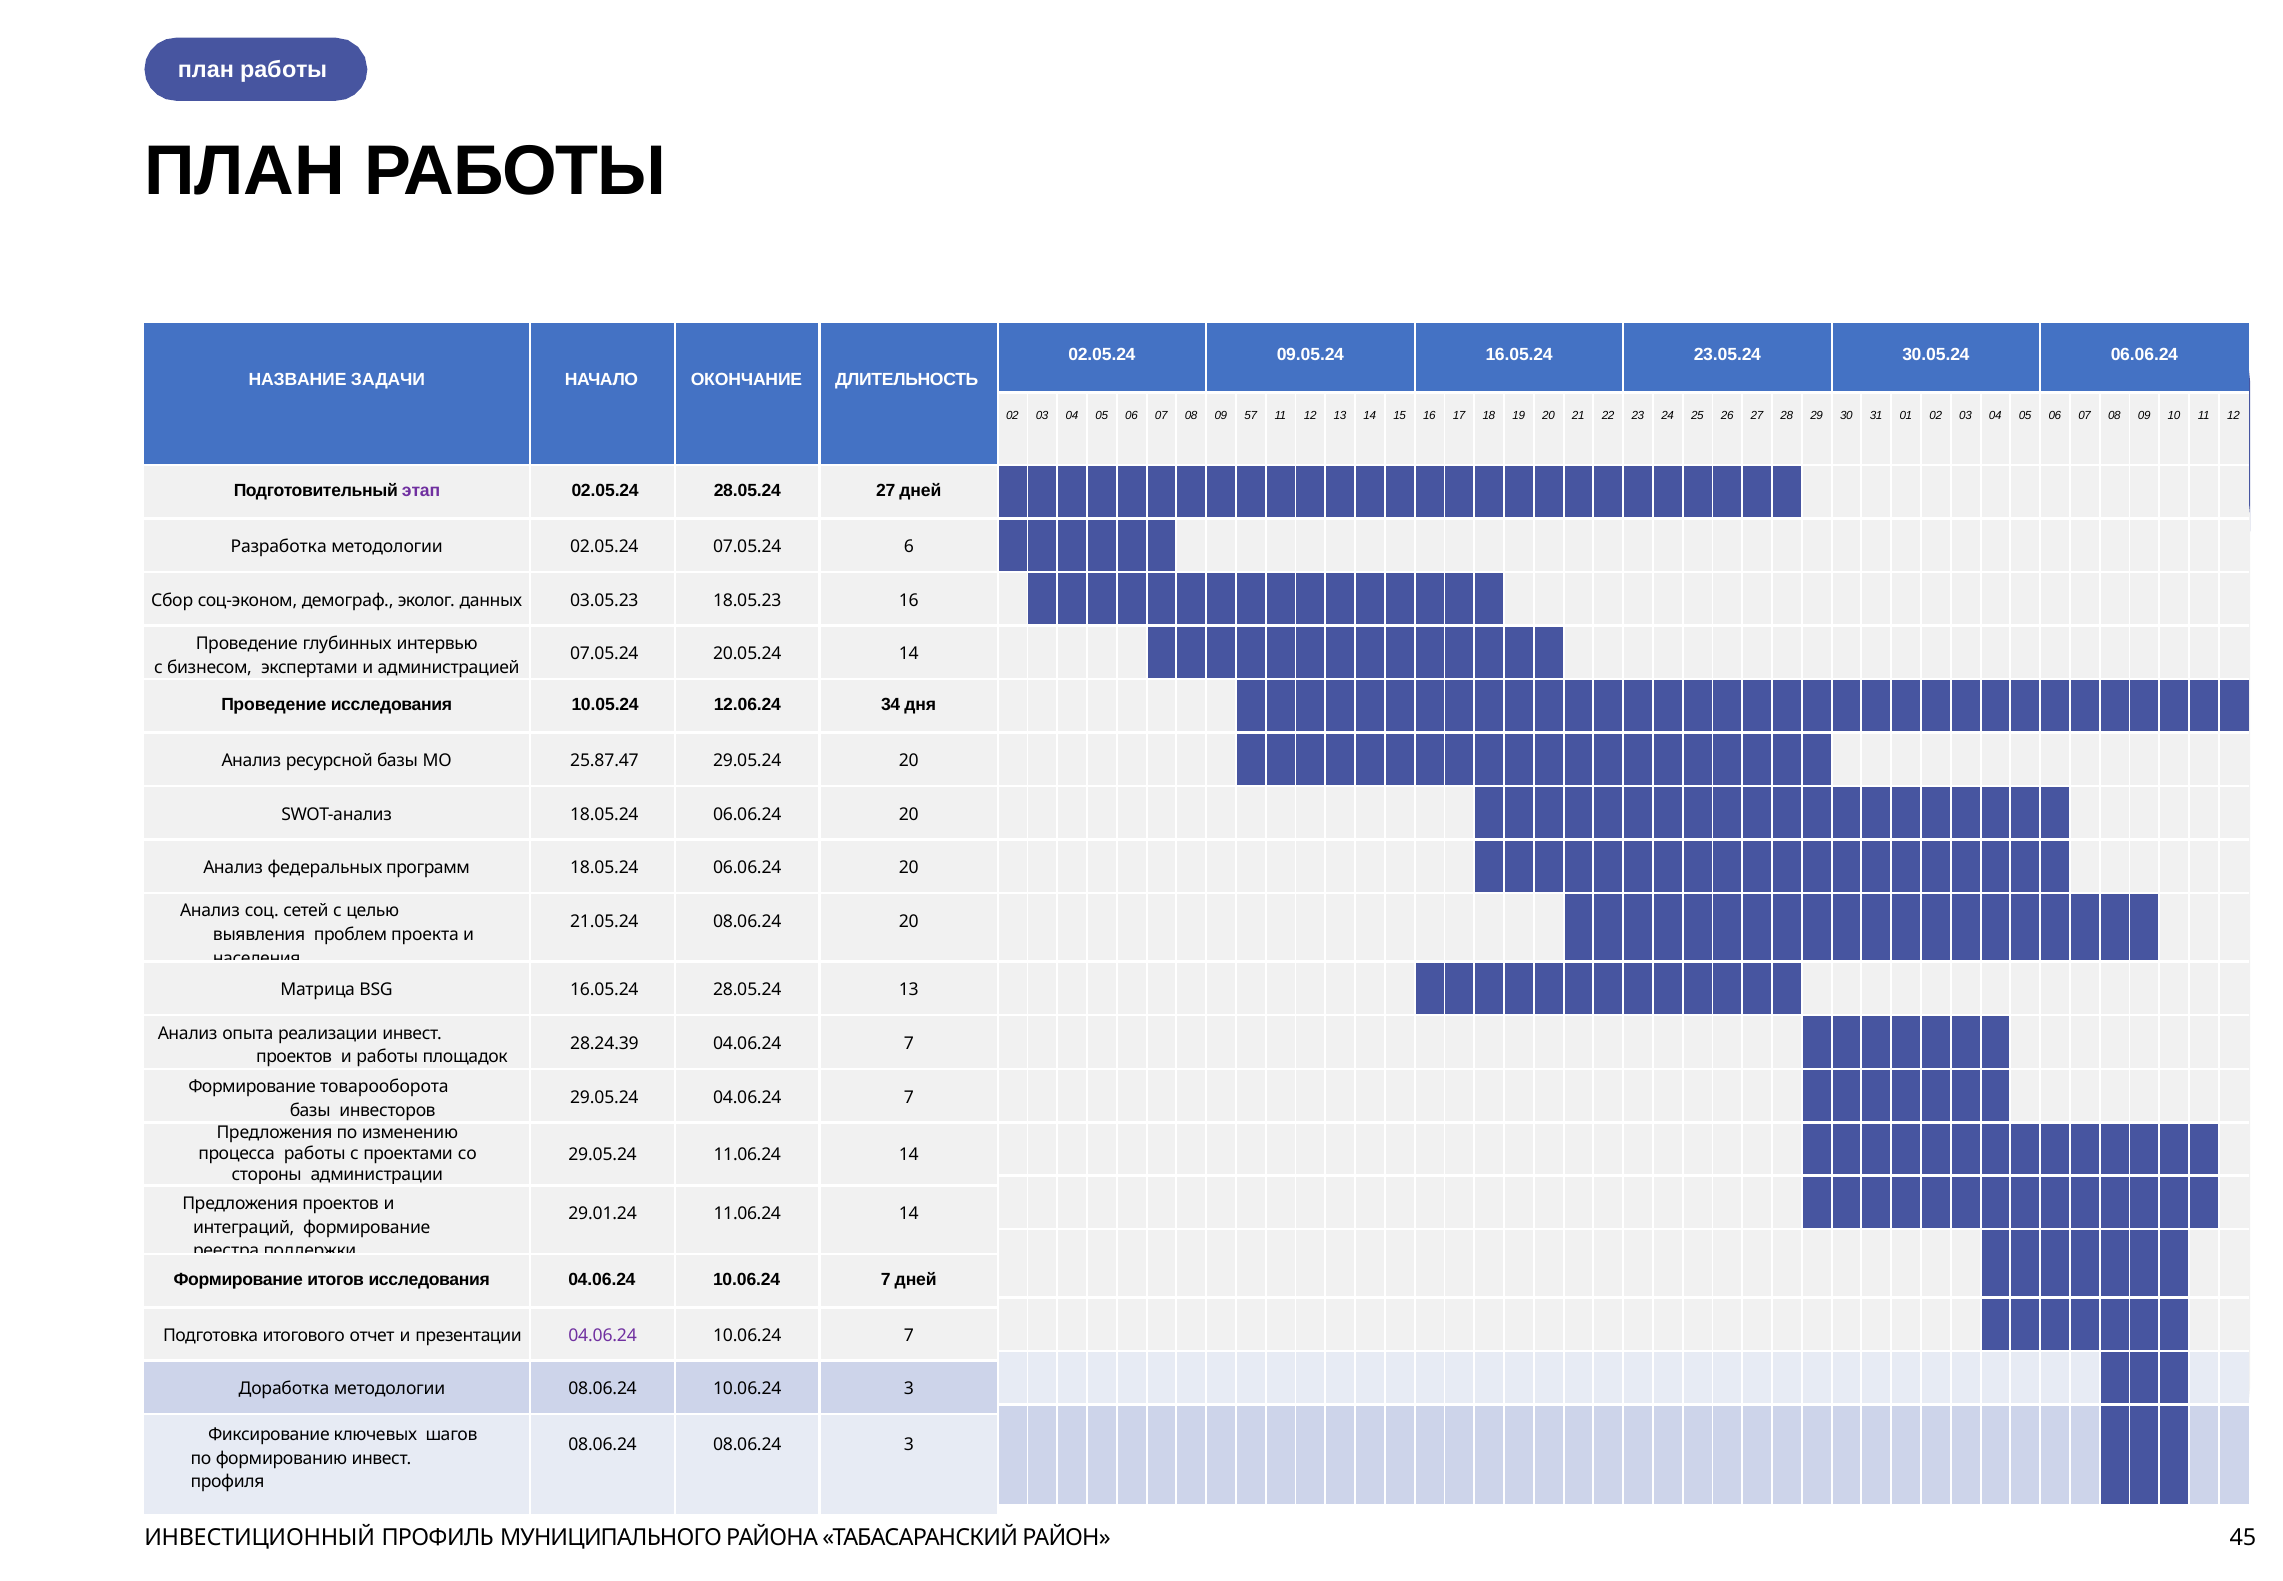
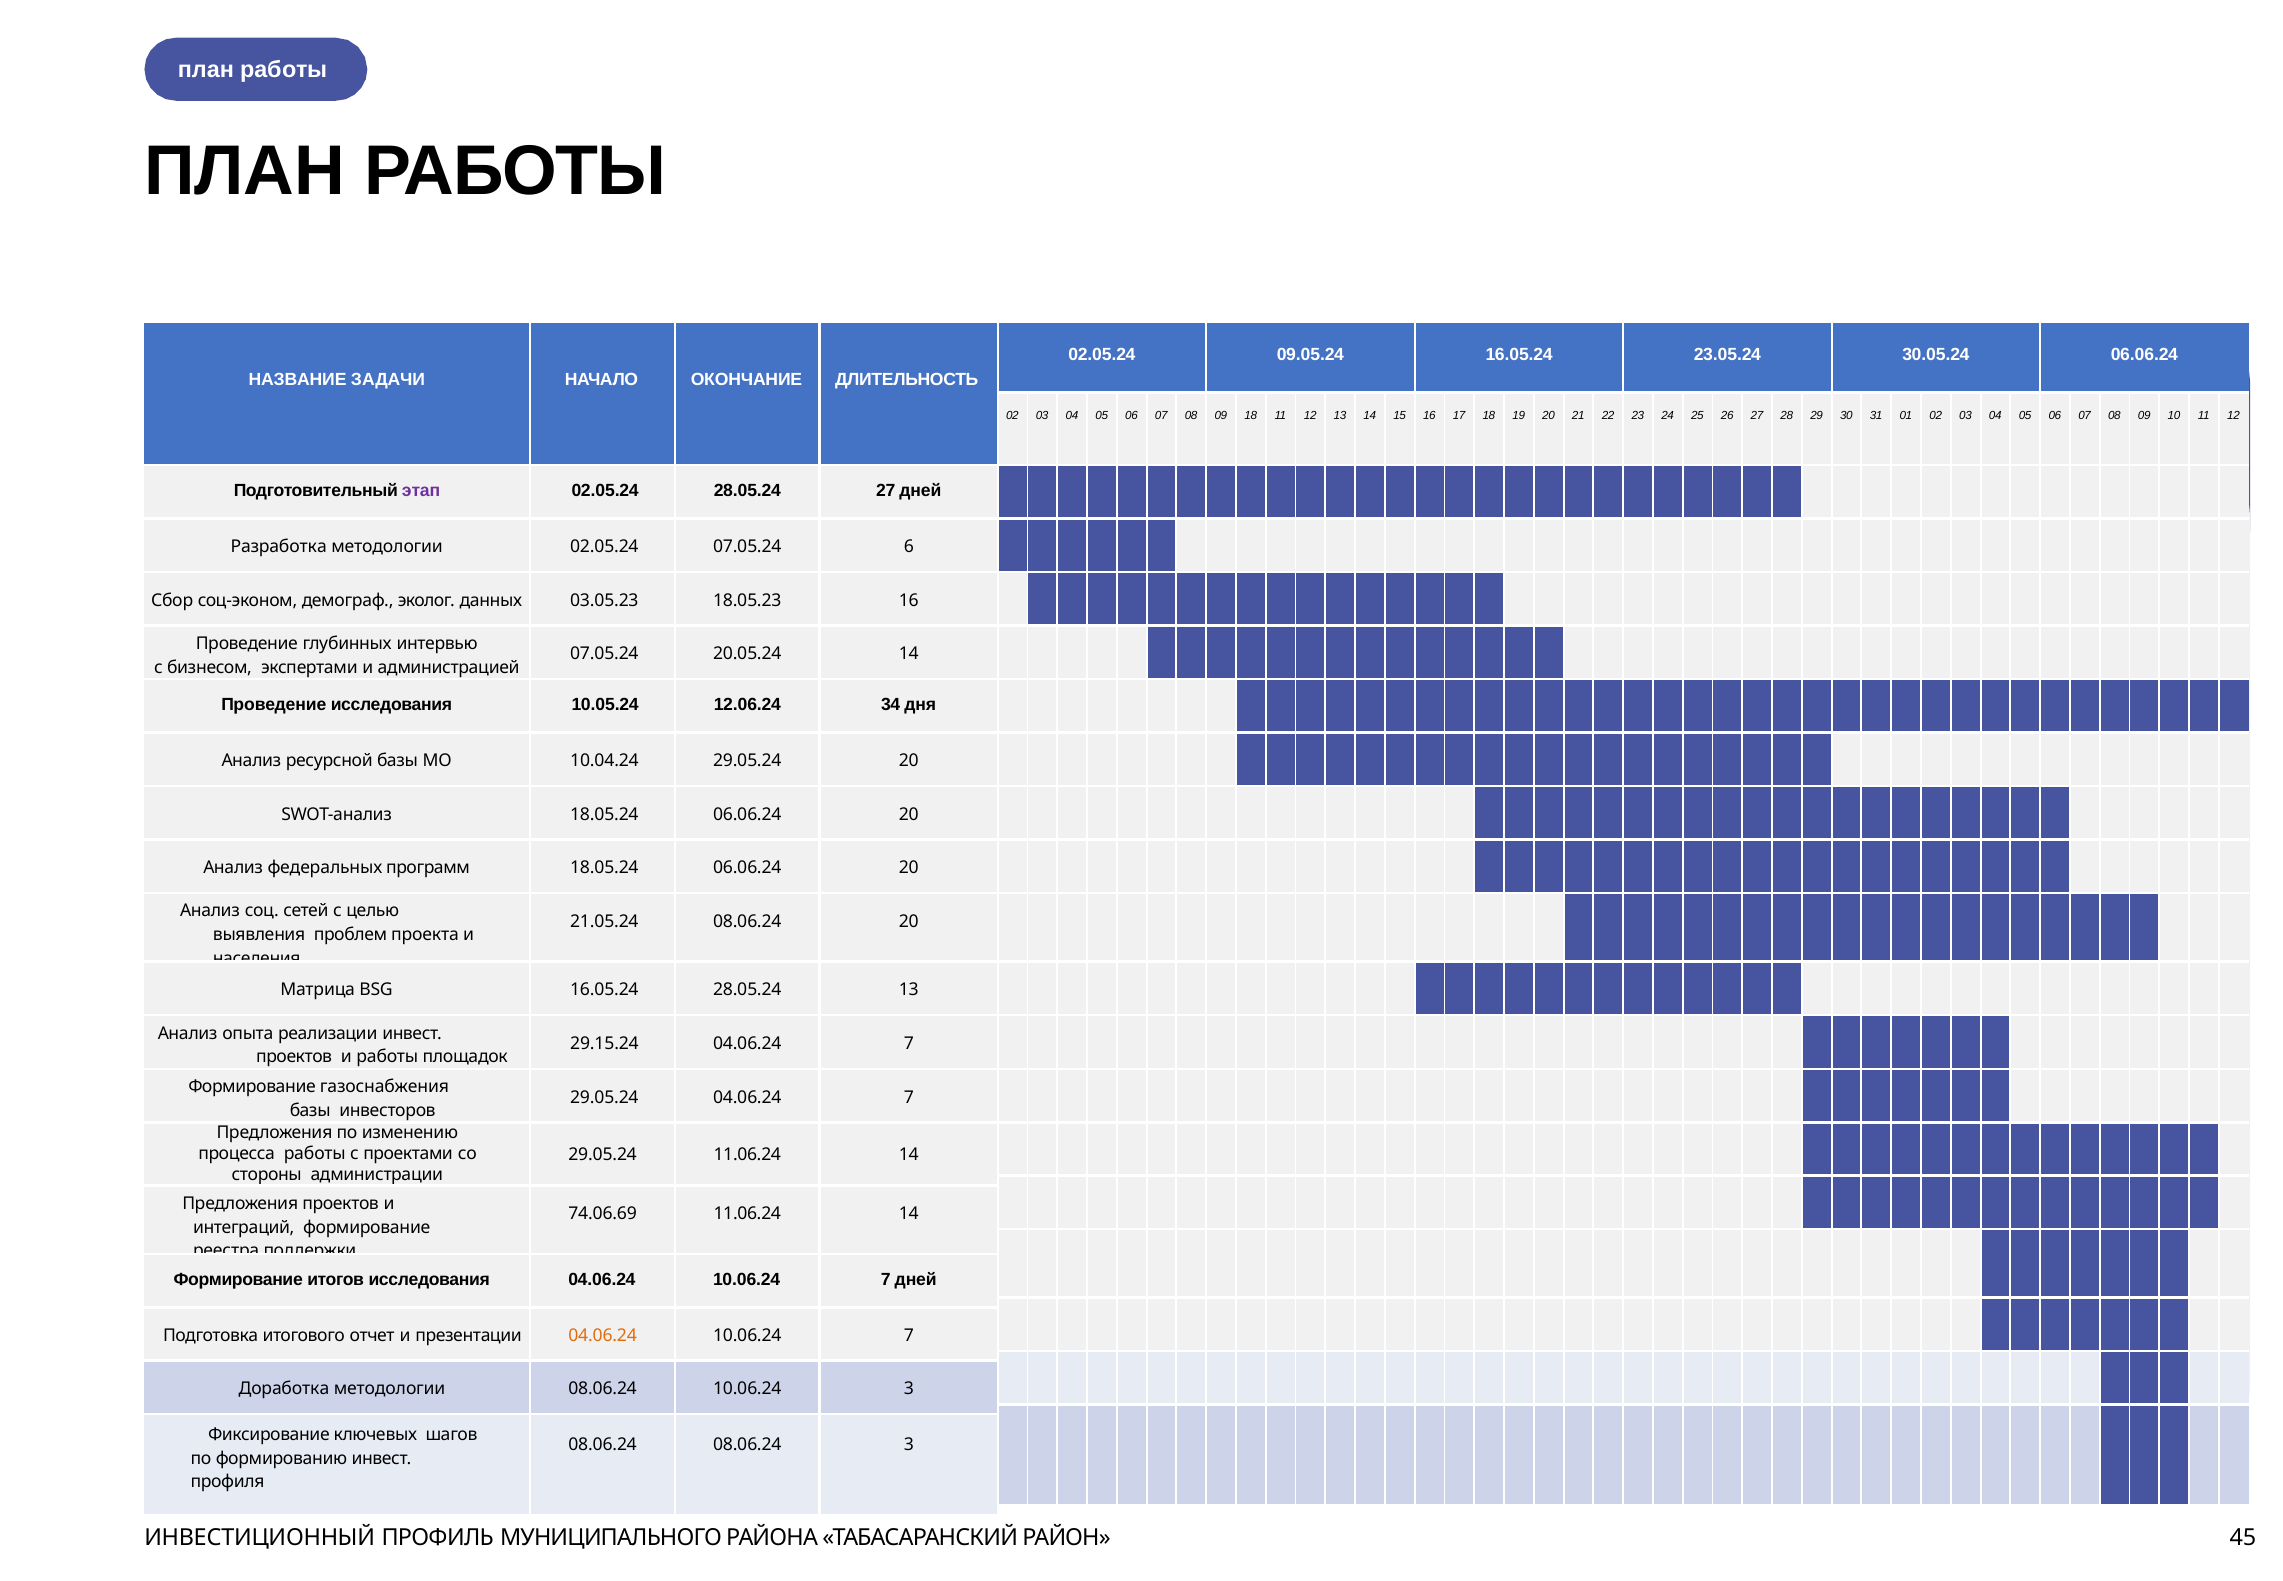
09 57: 57 -> 18
25.87.47: 25.87.47 -> 10.04.24
28.24.39: 28.24.39 -> 29.15.24
товарооборота: товарооборота -> газоснабжения
29.01.24: 29.01.24 -> 74.06.69
04.06.24 at (603, 1335) colour: purple -> orange
